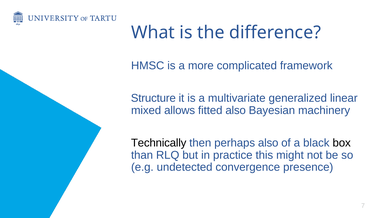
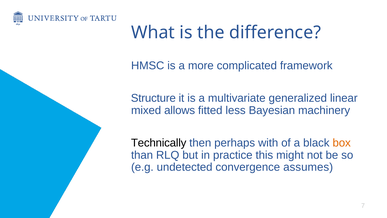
fitted also: also -> less
perhaps also: also -> with
box colour: black -> orange
presence: presence -> assumes
